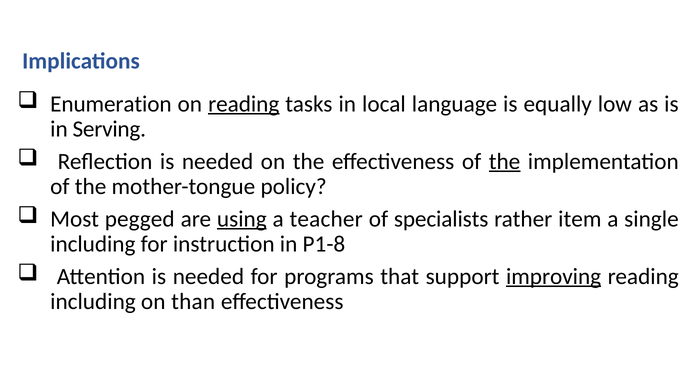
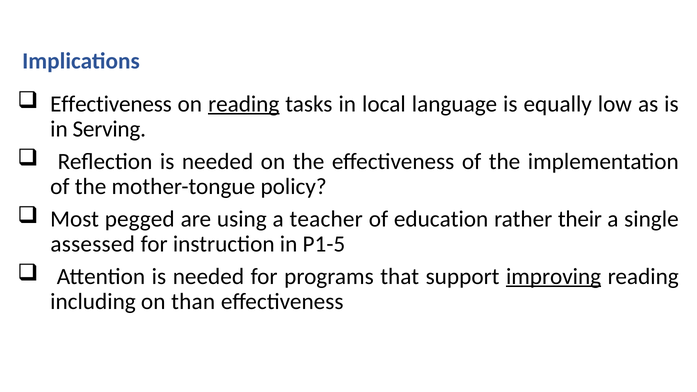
Enumeration at (111, 104): Enumeration -> Effectiveness
the at (505, 161) underline: present -> none
using underline: present -> none
specialists: specialists -> education
item: item -> their
including at (93, 244): including -> assessed
P1-8: P1-8 -> P1-5
